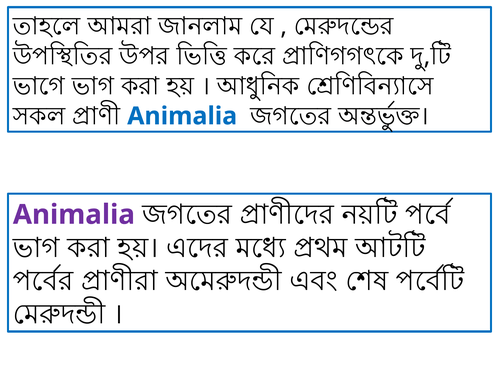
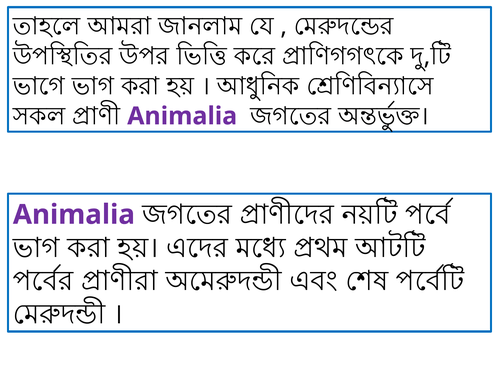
Animalia at (182, 116) colour: blue -> purple
